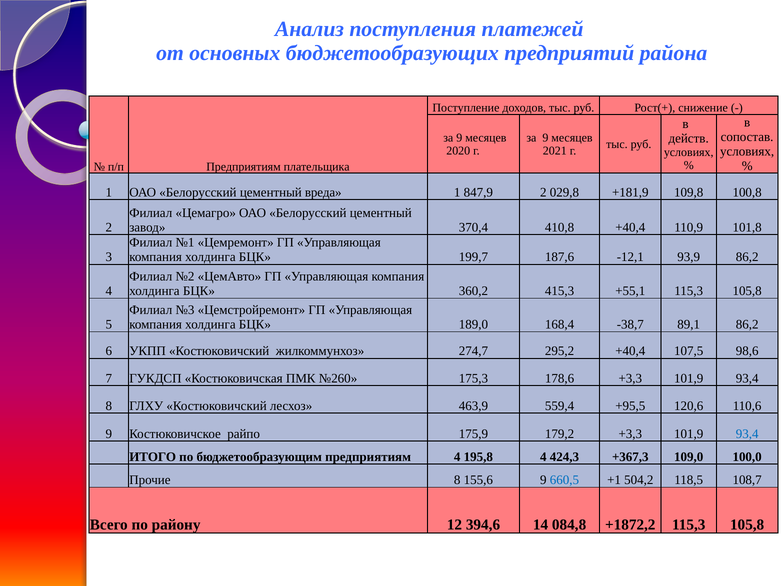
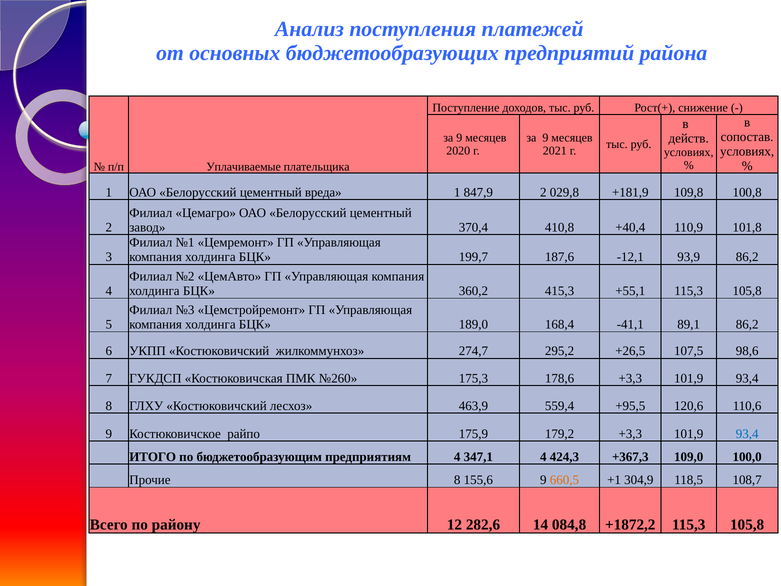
п/п Предприятиям: Предприятиям -> Уплачиваемые
-38,7: -38,7 -> -41,1
295,2 +40,4: +40,4 -> +26,5
195,8: 195,8 -> 347,1
660,5 colour: blue -> orange
504,2: 504,2 -> 304,9
394,6: 394,6 -> 282,6
